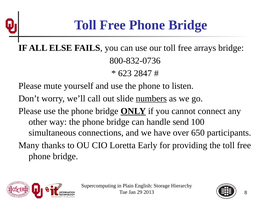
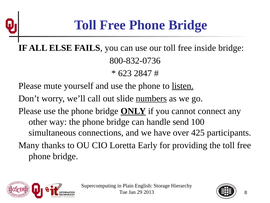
arrays: arrays -> inside
listen underline: none -> present
650: 650 -> 425
